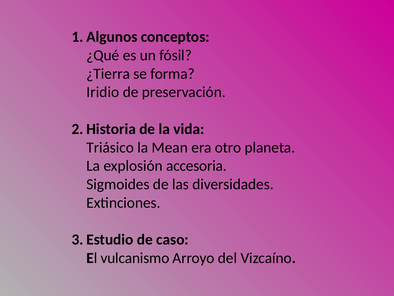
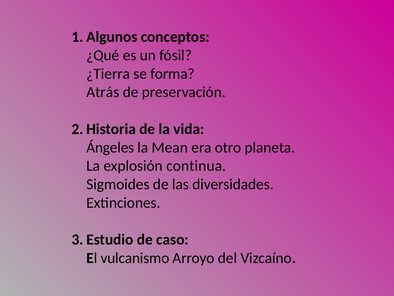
Iridio: Iridio -> Atrás
Triásico: Triásico -> Ángeles
accesoria: accesoria -> continua
